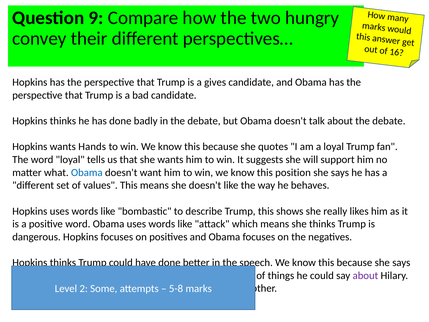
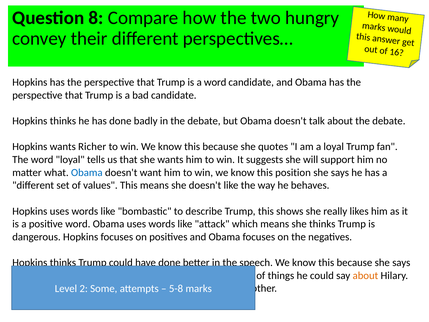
9: 9 -> 8
a gives: gives -> word
Hands: Hands -> Richer
about at (365, 275) colour: purple -> orange
